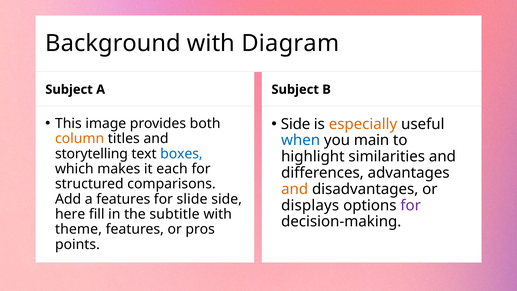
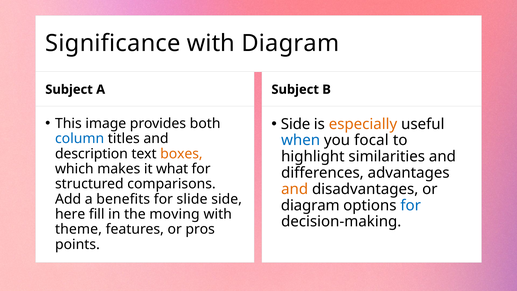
Background: Background -> Significance
column colour: orange -> blue
main: main -> focal
storytelling: storytelling -> description
boxes colour: blue -> orange
each: each -> what
a features: features -> benefits
displays at (310, 205): displays -> diagram
for at (411, 205) colour: purple -> blue
subtitle: subtitle -> moving
